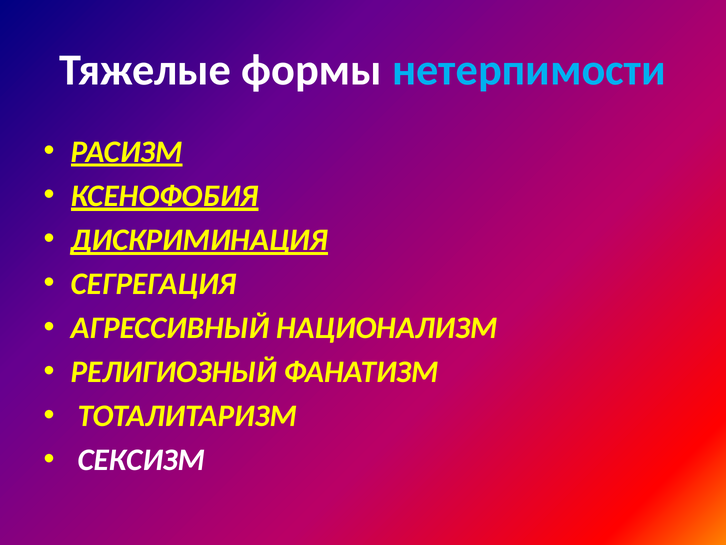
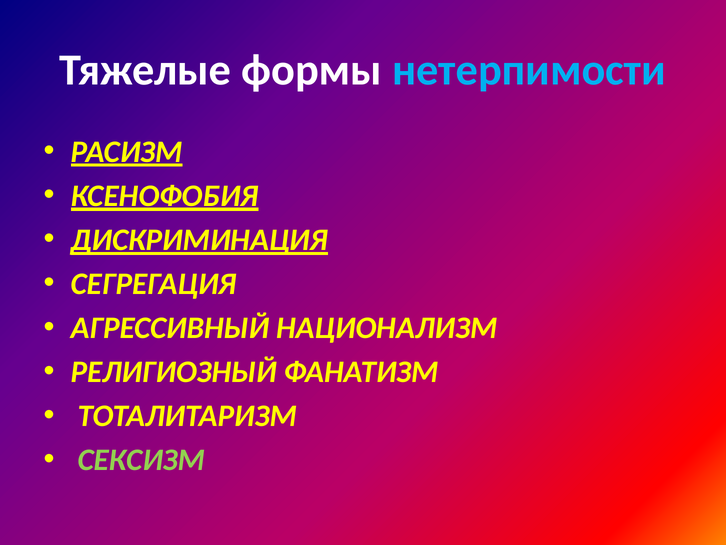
СЕКСИЗМ colour: white -> light green
